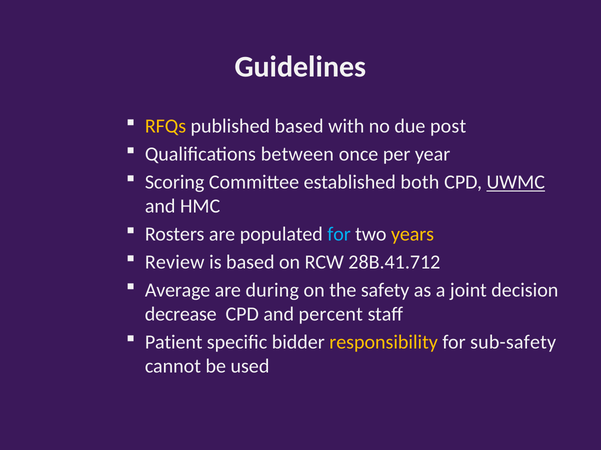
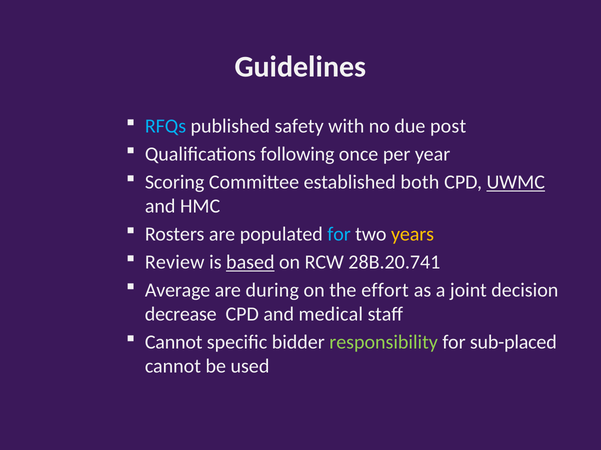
RFQs colour: yellow -> light blue
published based: based -> safety
between: between -> following
based at (250, 263) underline: none -> present
28B.41.712: 28B.41.712 -> 28B.20.741
safety: safety -> effort
percent: percent -> medical
Patient at (174, 343): Patient -> Cannot
responsibility colour: yellow -> light green
sub-safety: sub-safety -> sub-placed
